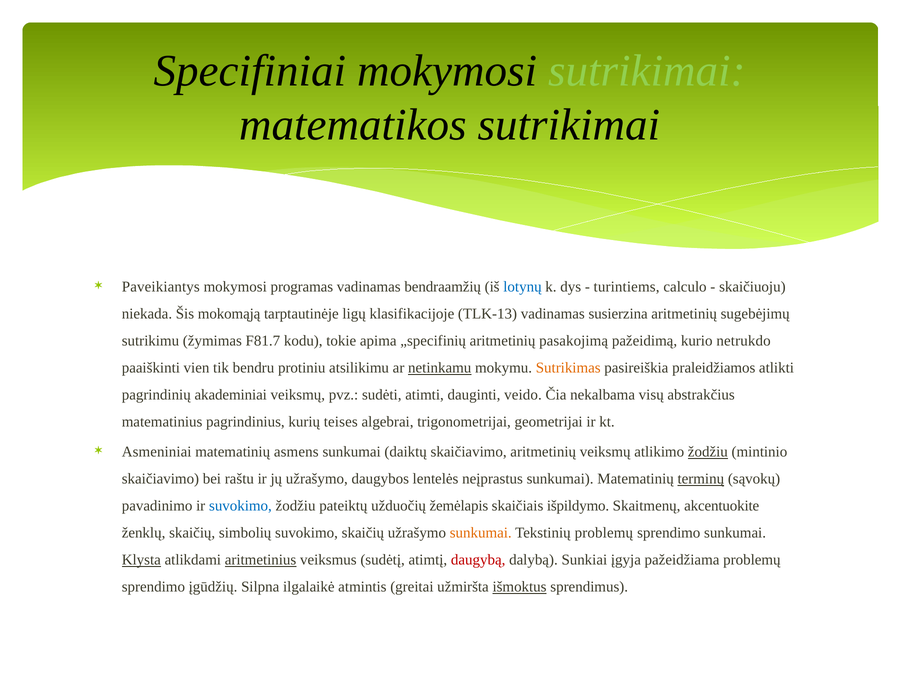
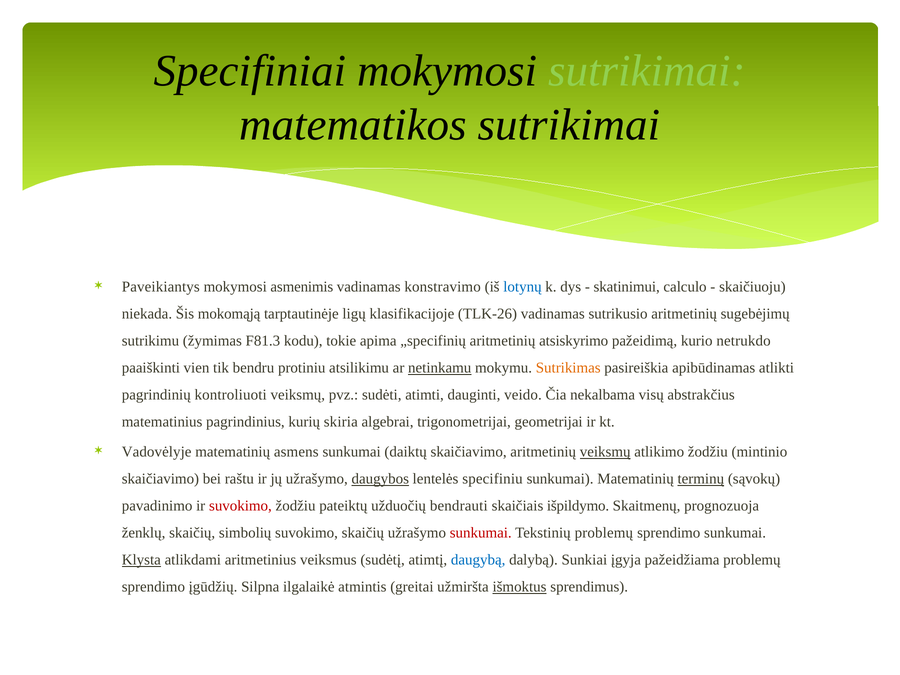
programas: programas -> asmenimis
bendraamžių: bendraamžių -> konstravimo
turintiems: turintiems -> skatinimui
TLK-13: TLK-13 -> TLK-26
susierzina: susierzina -> sutrikusio
F81.7: F81.7 -> F81.3
pasakojimą: pasakojimą -> atsiskyrimo
praleidžiamos: praleidžiamos -> apibūdinamas
akademiniai: akademiniai -> kontroliuoti
teises: teises -> skiria
Asmeniniai: Asmeniniai -> Vadovėlyje
veiksmų at (605, 452) underline: none -> present
žodžiu at (708, 452) underline: present -> none
daugybos underline: none -> present
neįprastus: neįprastus -> specifiniu
suvokimo at (240, 506) colour: blue -> red
žemėlapis: žemėlapis -> bendrauti
akcentuokite: akcentuokite -> prognozuoja
sunkumai at (481, 533) colour: orange -> red
aritmetinius underline: present -> none
daugybą colour: red -> blue
